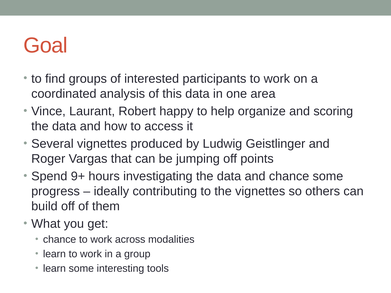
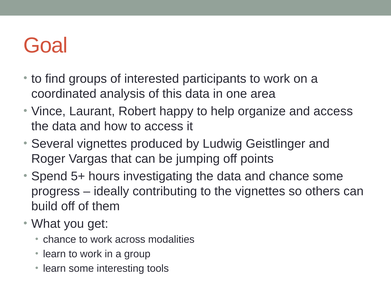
and scoring: scoring -> access
9+: 9+ -> 5+
